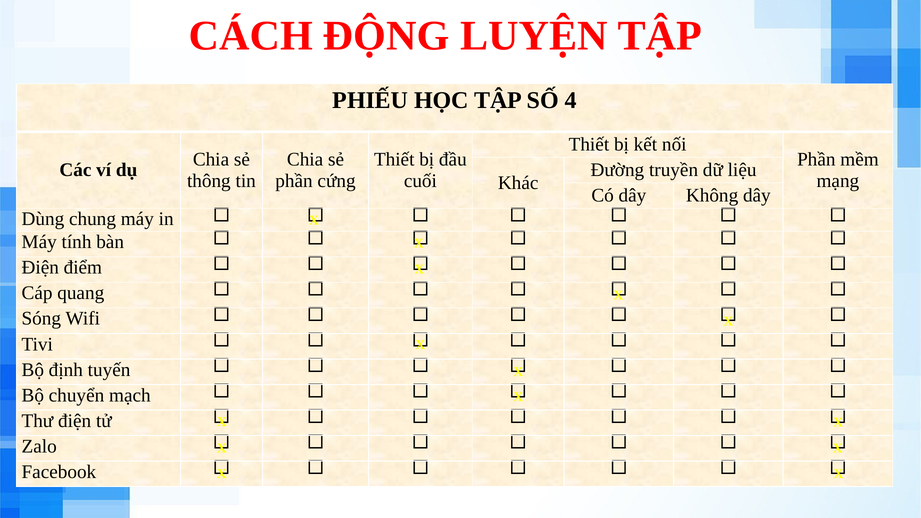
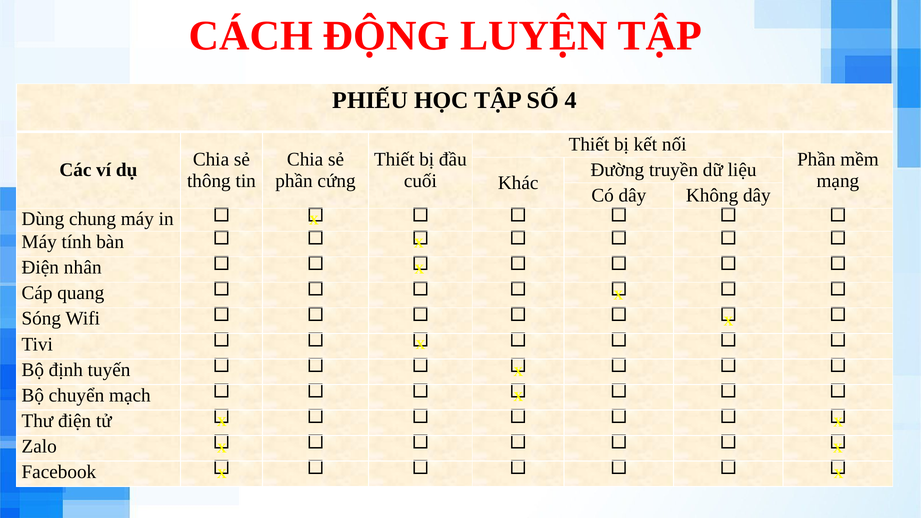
điểm: điểm -> nhân
